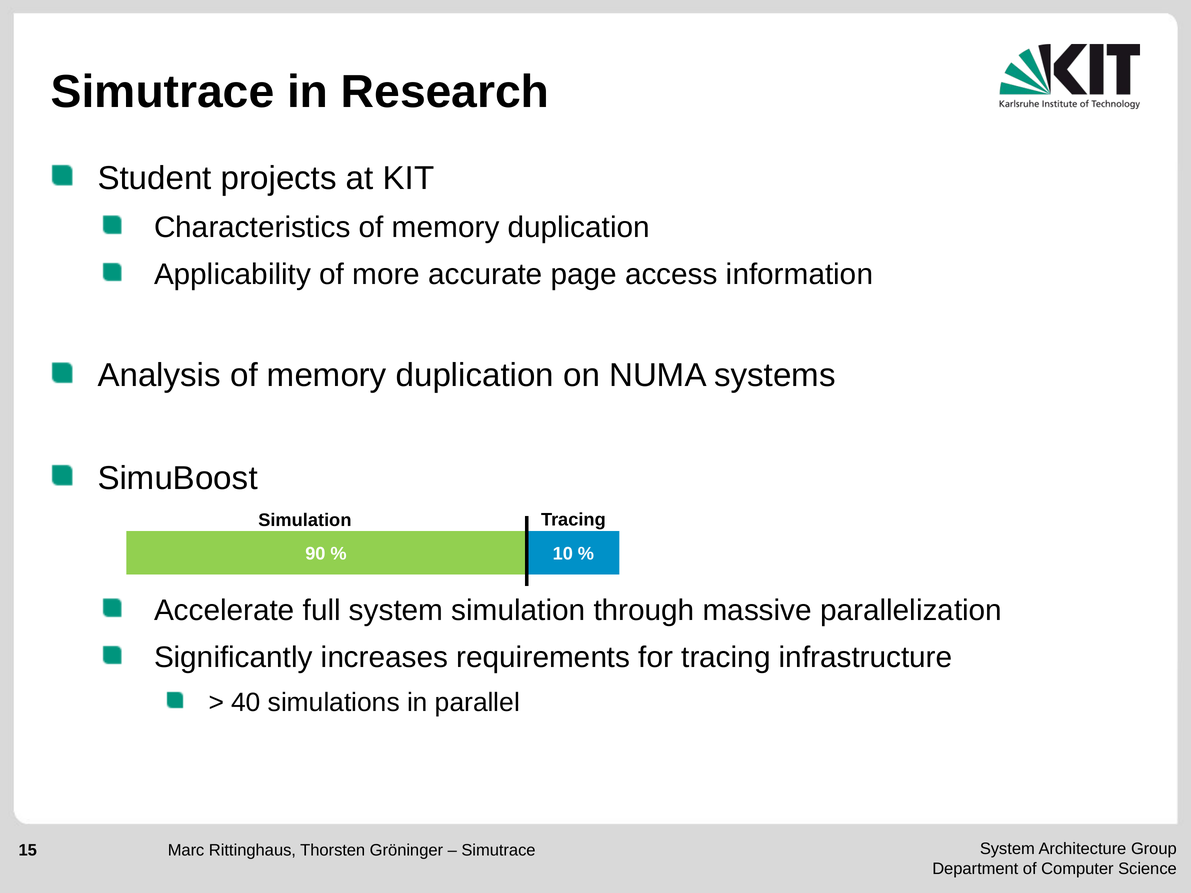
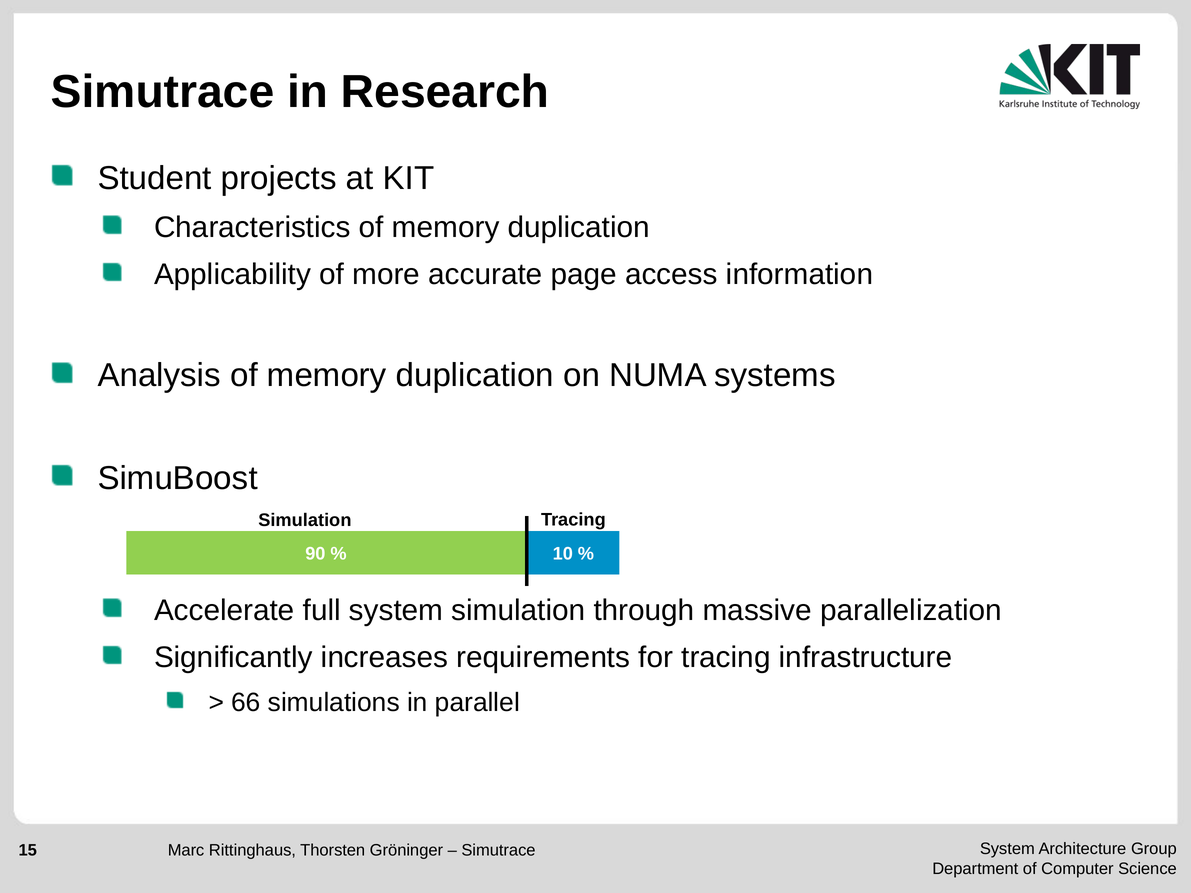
40: 40 -> 66
